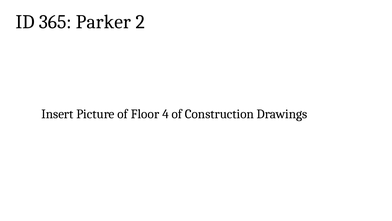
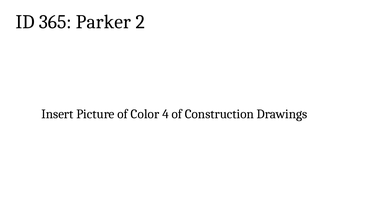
Floor: Floor -> Color
